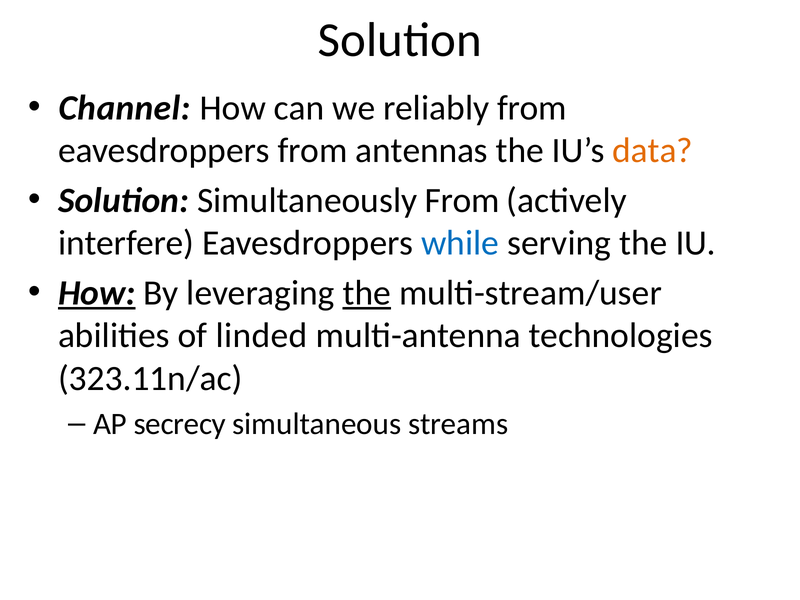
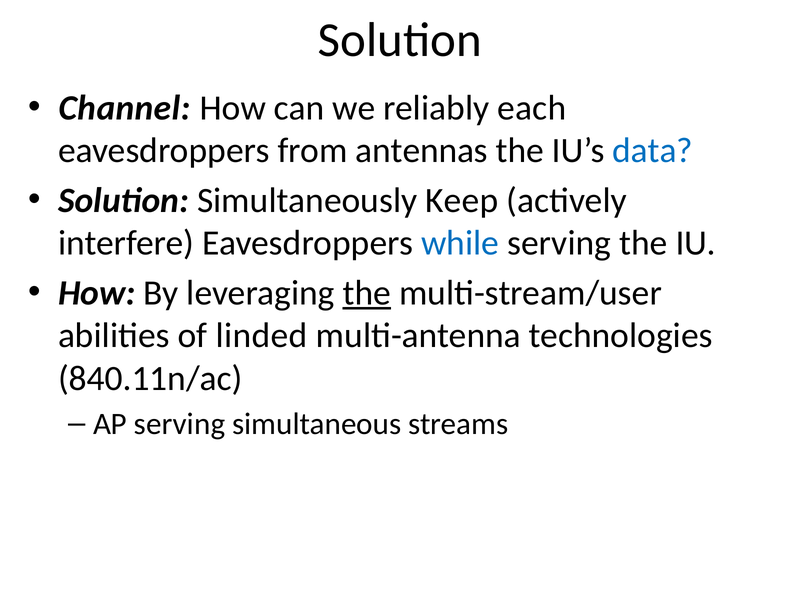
reliably from: from -> each
data colour: orange -> blue
Simultaneously From: From -> Keep
How at (97, 293) underline: present -> none
323.11n/ac: 323.11n/ac -> 840.11n/ac
AP secrecy: secrecy -> serving
